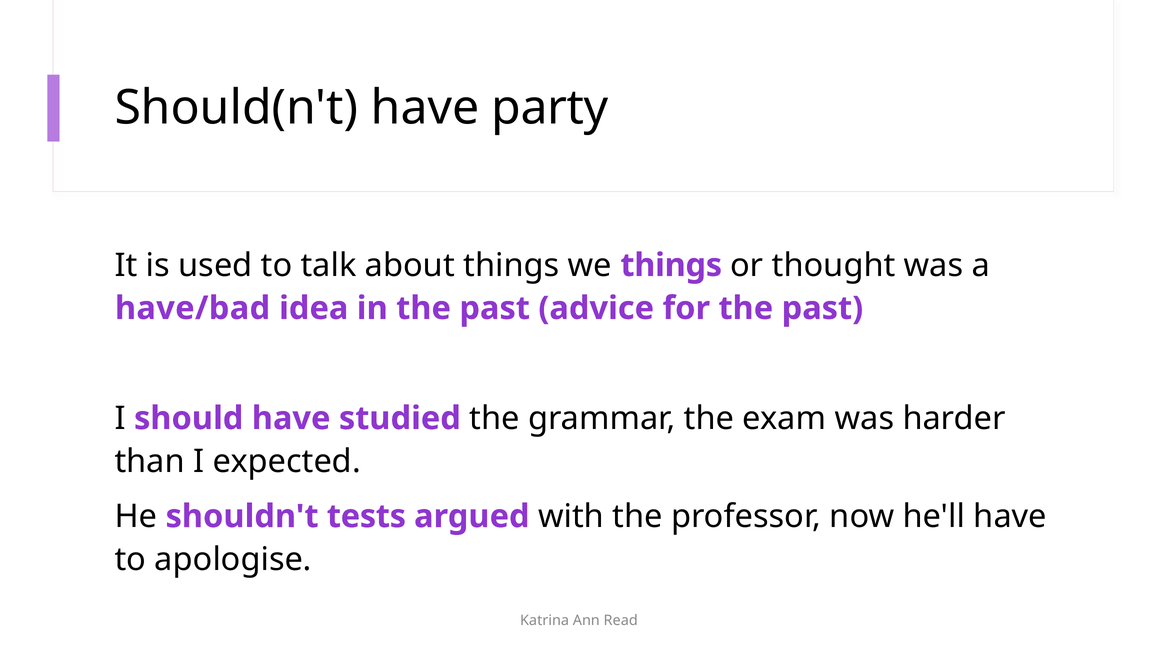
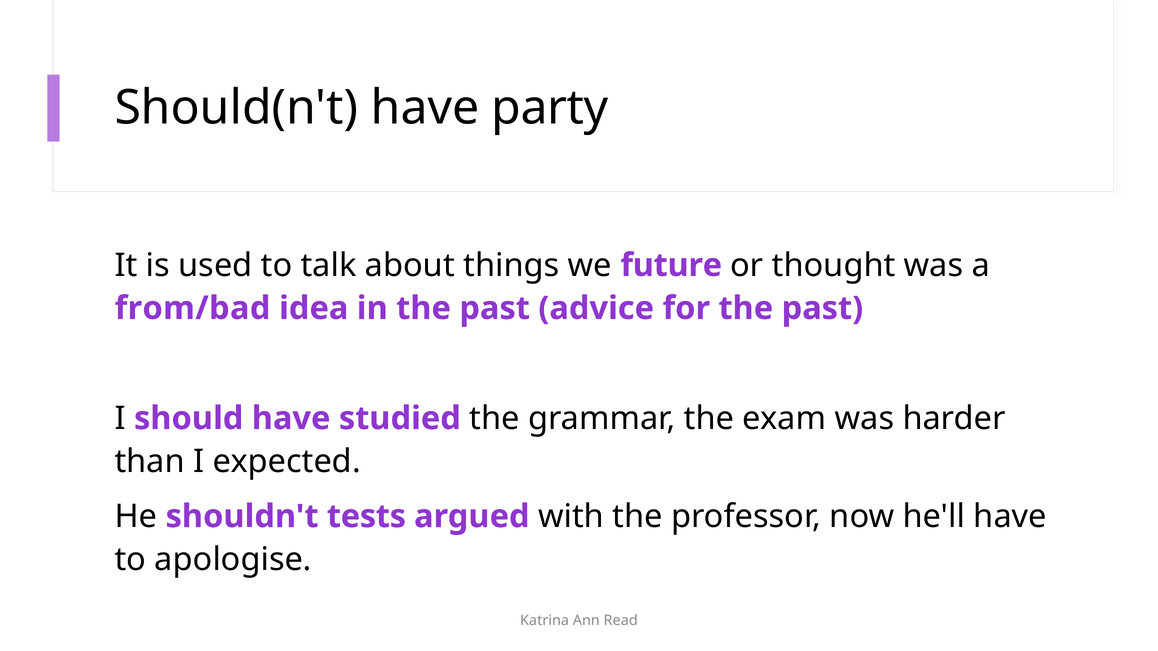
we things: things -> future
have/bad: have/bad -> from/bad
